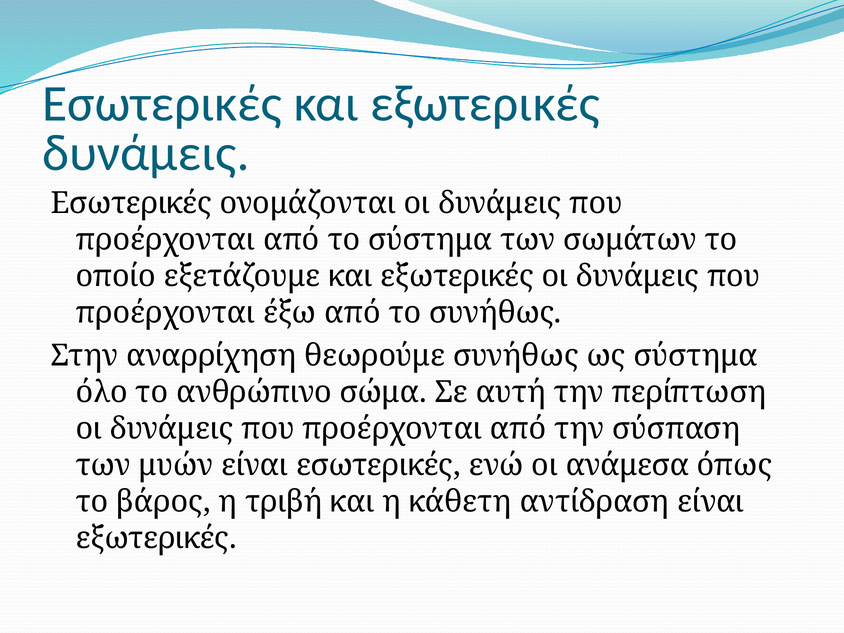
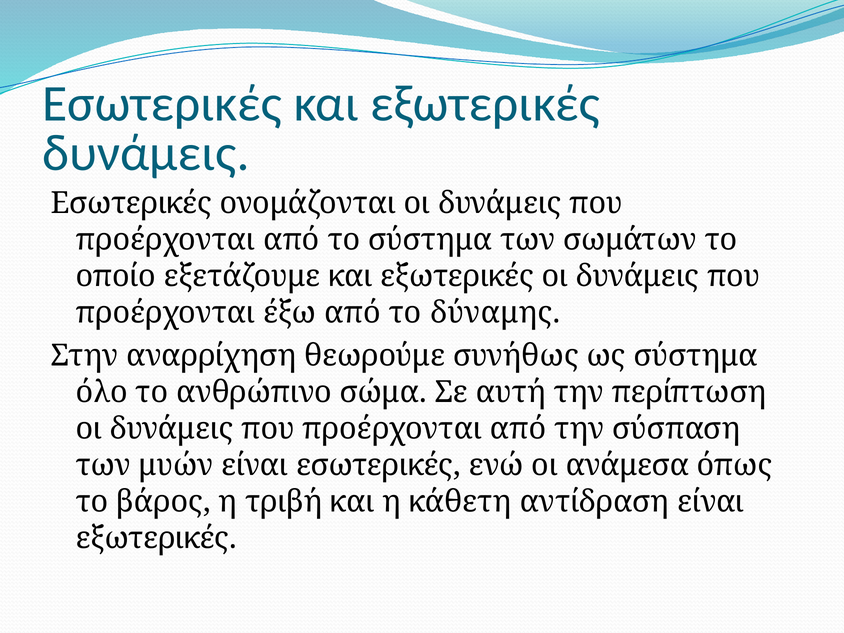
το συνήθως: συνήθως -> δύναμης
